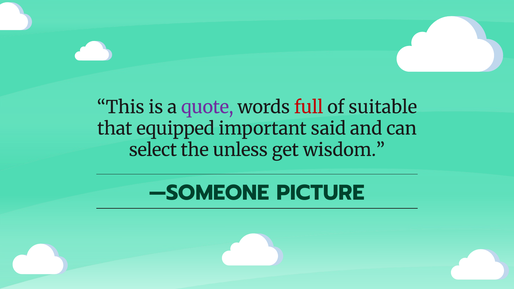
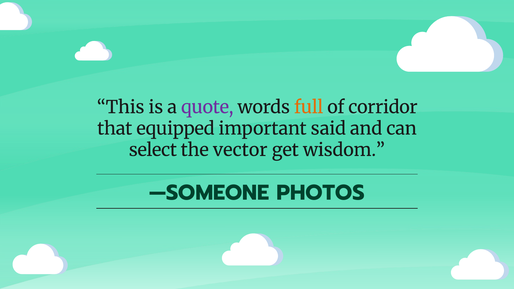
full colour: red -> orange
suitable: suitable -> corridor
unless: unless -> vector
PICTURE: PICTURE -> PHOTOS
